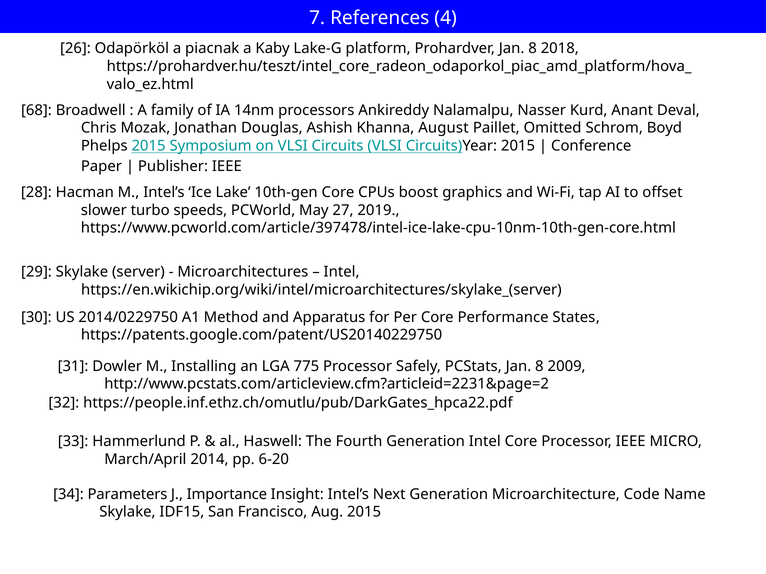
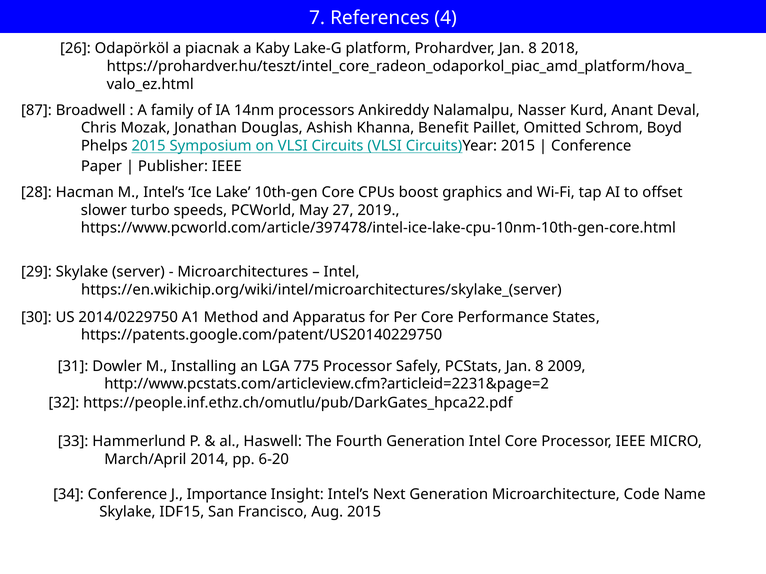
68: 68 -> 87
August: August -> Benefit
34 Parameters: Parameters -> Conference
